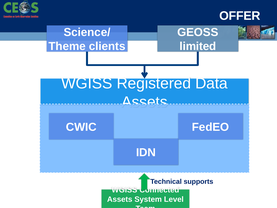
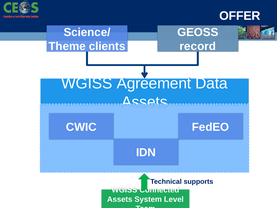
limited: limited -> record
Registered: Registered -> Agreement
